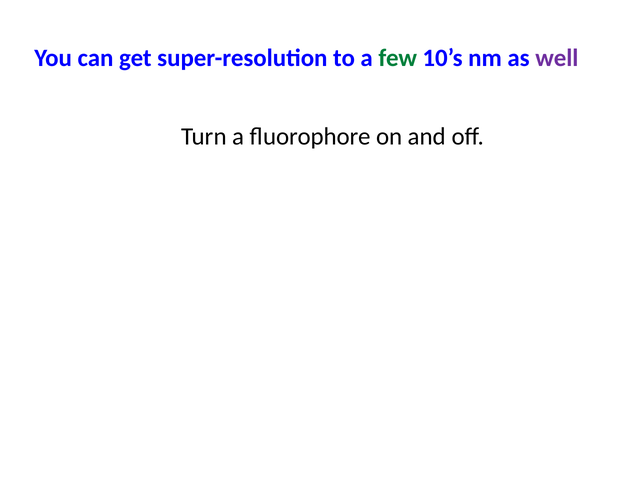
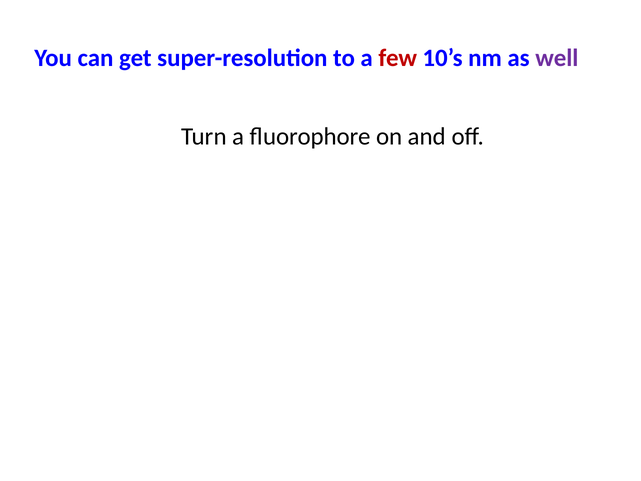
few colour: green -> red
